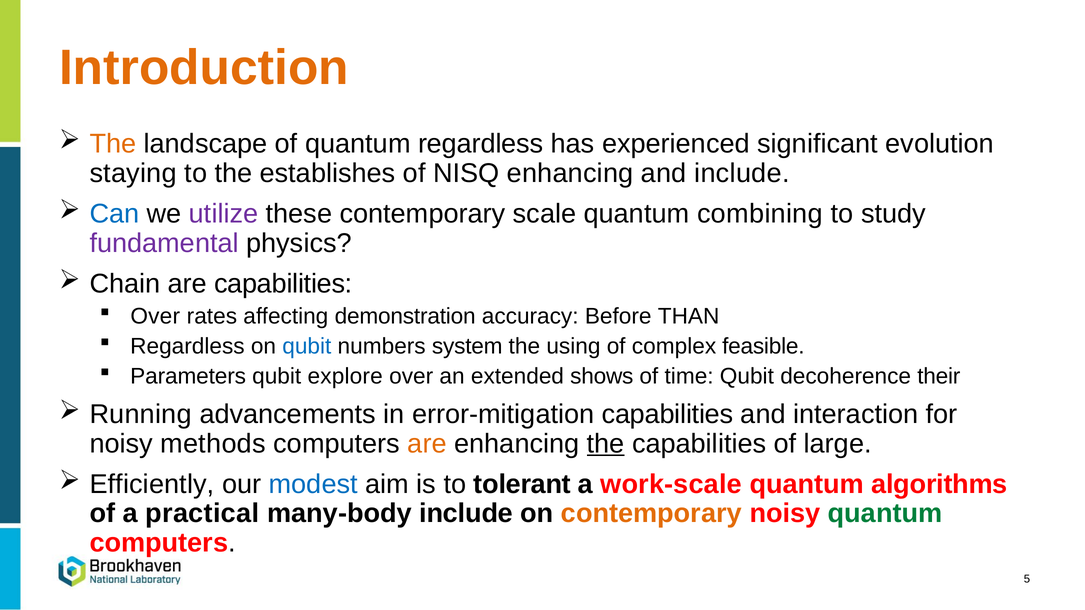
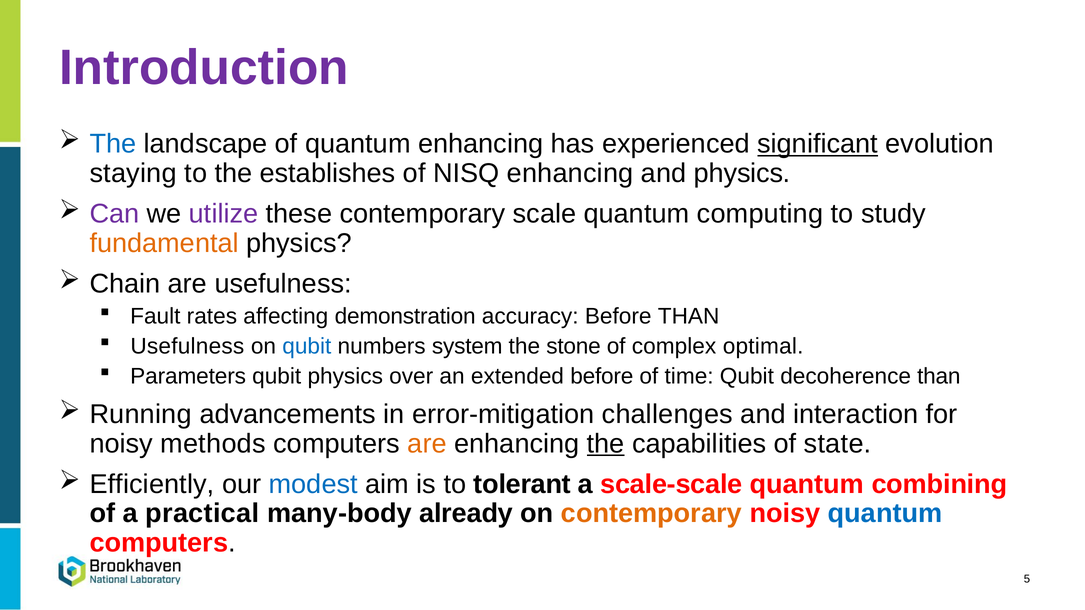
Introduction colour: orange -> purple
The at (113, 144) colour: orange -> blue
quantum regardless: regardless -> enhancing
signiﬁcant underline: none -> present
and include: include -> physics
Can colour: blue -> purple
combining: combining -> computing
fundamental colour: purple -> orange
are capabilities: capabilities -> usefulness
Over at (155, 316): Over -> Fault
Regardless at (187, 346): Regardless -> Usefulness
using: using -> stone
feasible: feasible -> optimal
qubit explore: explore -> physics
extended shows: shows -> before
decoherence their: their -> than
error-mitigation capabilities: capabilities -> challenges
large: large -> state
work-scale: work-scale -> scale-scale
algorithms: algorithms -> combining
many-body include: include -> already
quantum at (885, 514) colour: green -> blue
